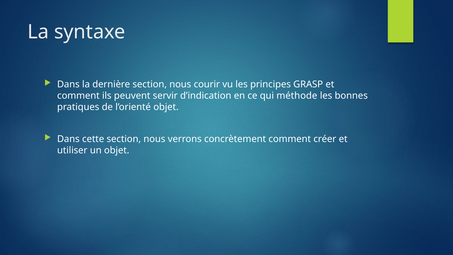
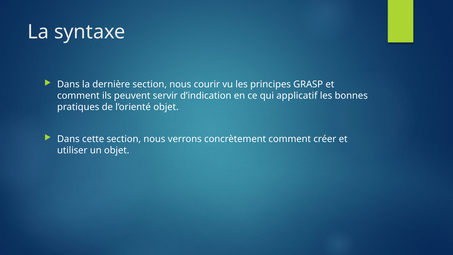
méthode: méthode -> applicatif
